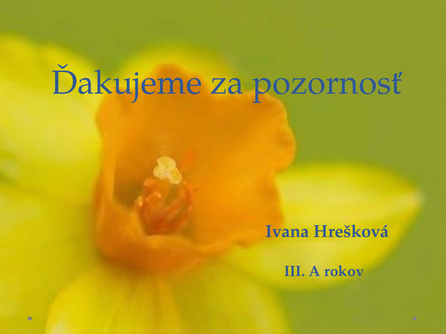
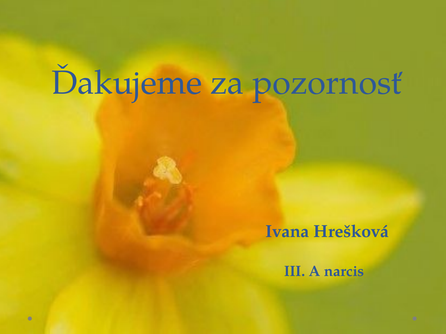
rokov: rokov -> narcis
